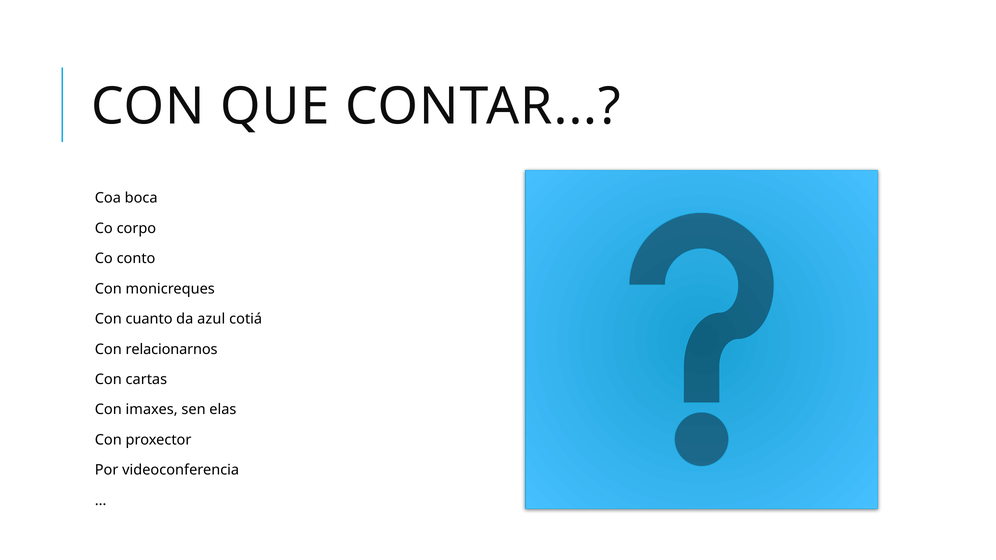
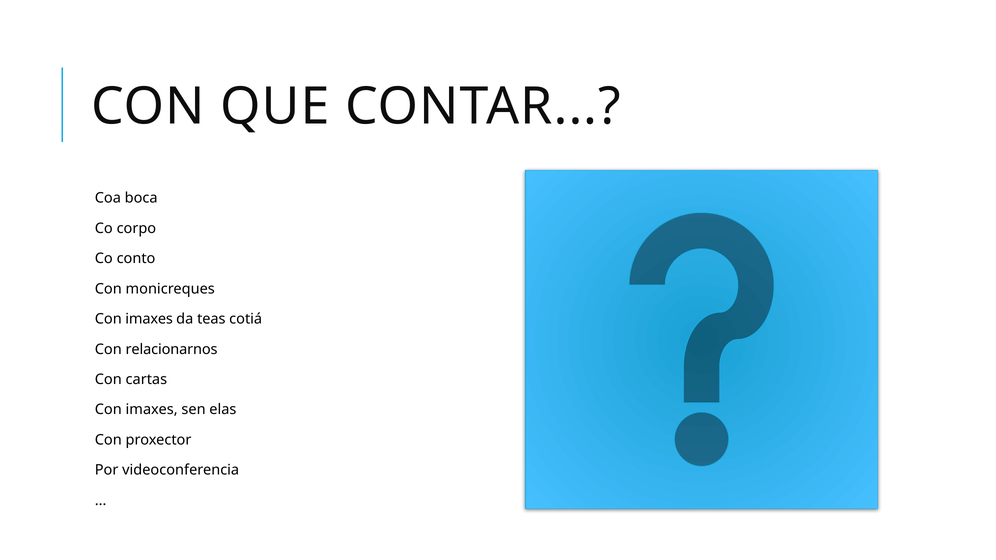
cuanto at (149, 319): cuanto -> imaxes
azul: azul -> teas
